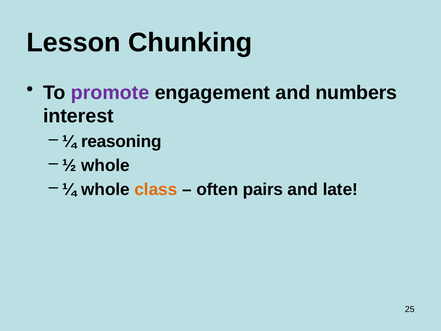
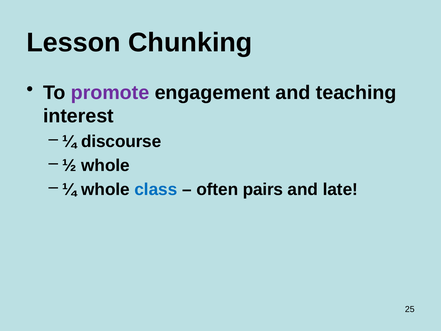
numbers: numbers -> teaching
reasoning: reasoning -> discourse
class colour: orange -> blue
